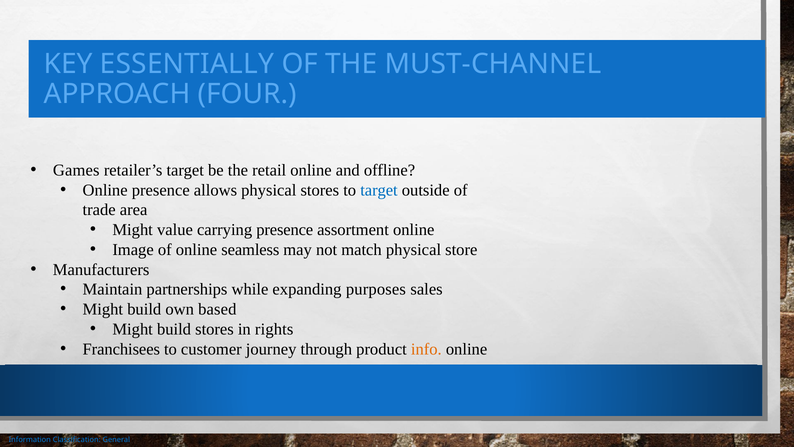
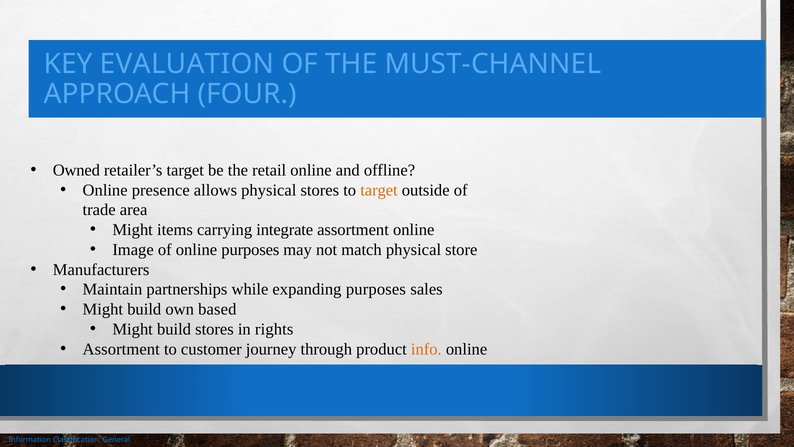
ESSENTIALLY: ESSENTIALLY -> EVALUATION
Games: Games -> Owned
target at (379, 190) colour: blue -> orange
value: value -> items
carrying presence: presence -> integrate
online seamless: seamless -> purposes
Franchisees at (121, 349): Franchisees -> Assortment
